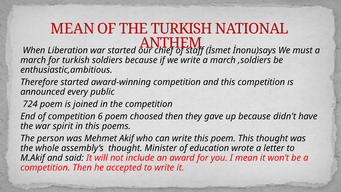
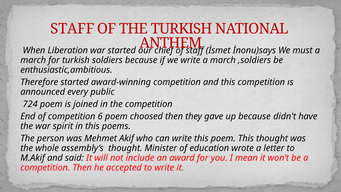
MEAN at (72, 29): MEAN -> STAFF
